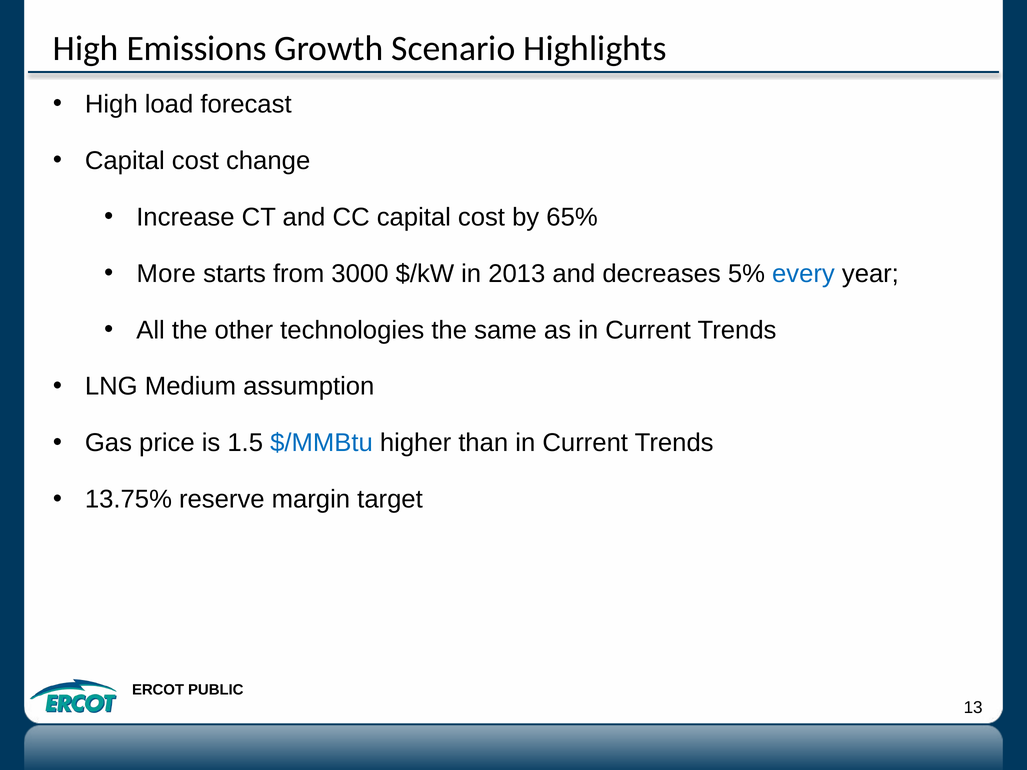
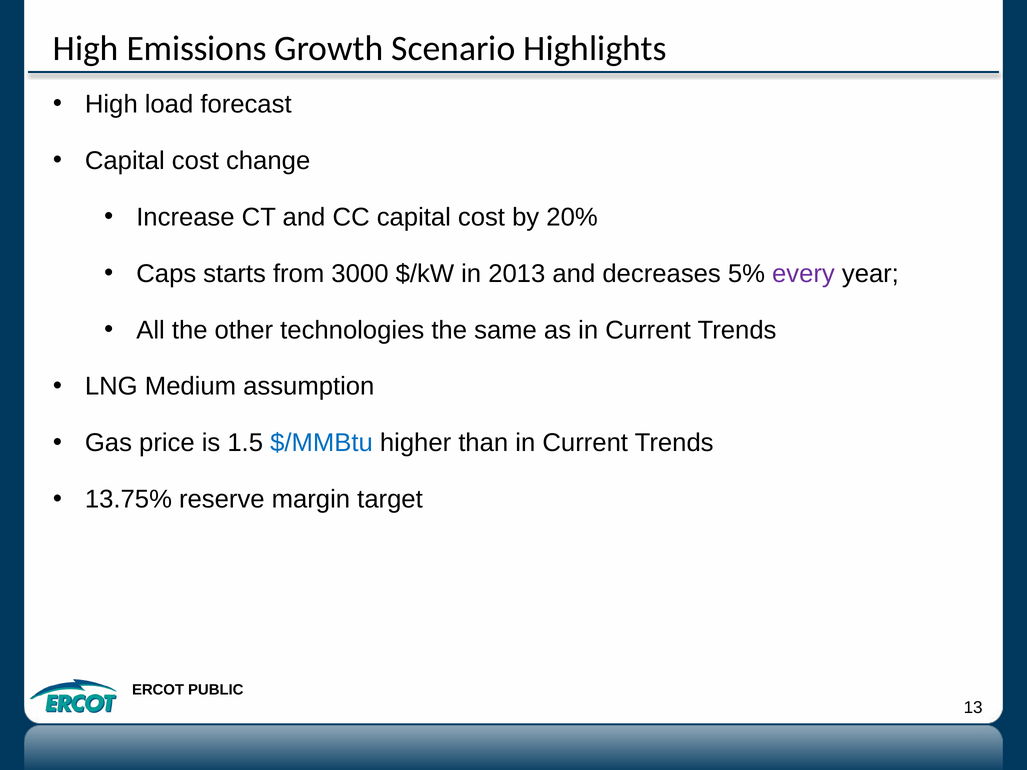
65%: 65% -> 20%
More: More -> Caps
every colour: blue -> purple
